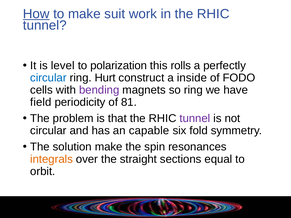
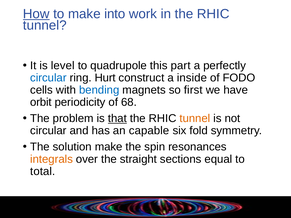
suit: suit -> into
polarization: polarization -> quadrupole
rolls: rolls -> part
bending colour: purple -> blue
so ring: ring -> first
field: field -> orbit
81: 81 -> 68
that underline: none -> present
tunnel at (195, 119) colour: purple -> orange
orbit: orbit -> total
